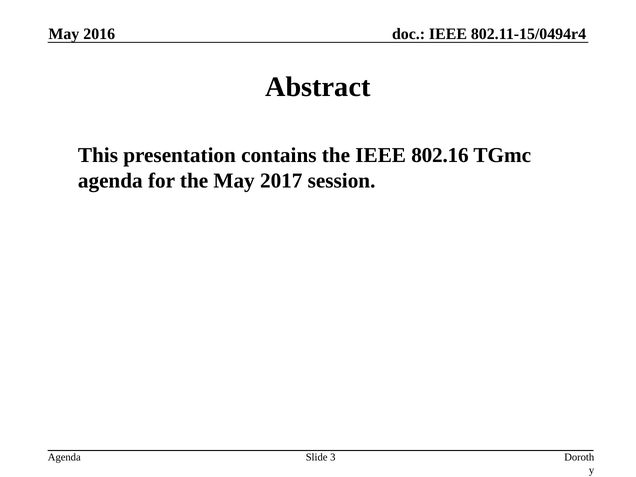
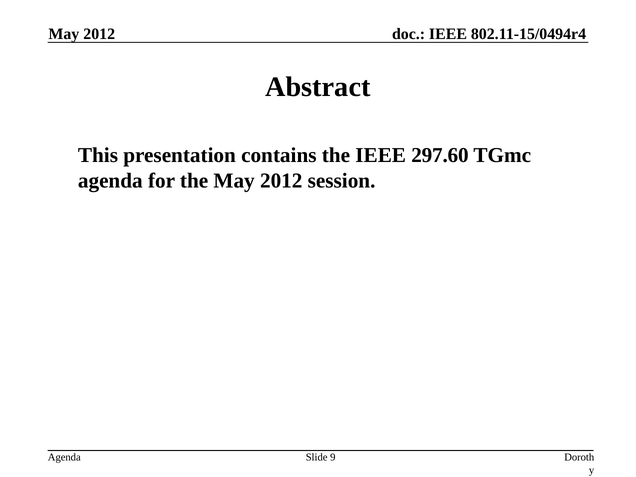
2016 at (99, 34): 2016 -> 2012
802.16: 802.16 -> 297.60
the May 2017: 2017 -> 2012
3: 3 -> 9
